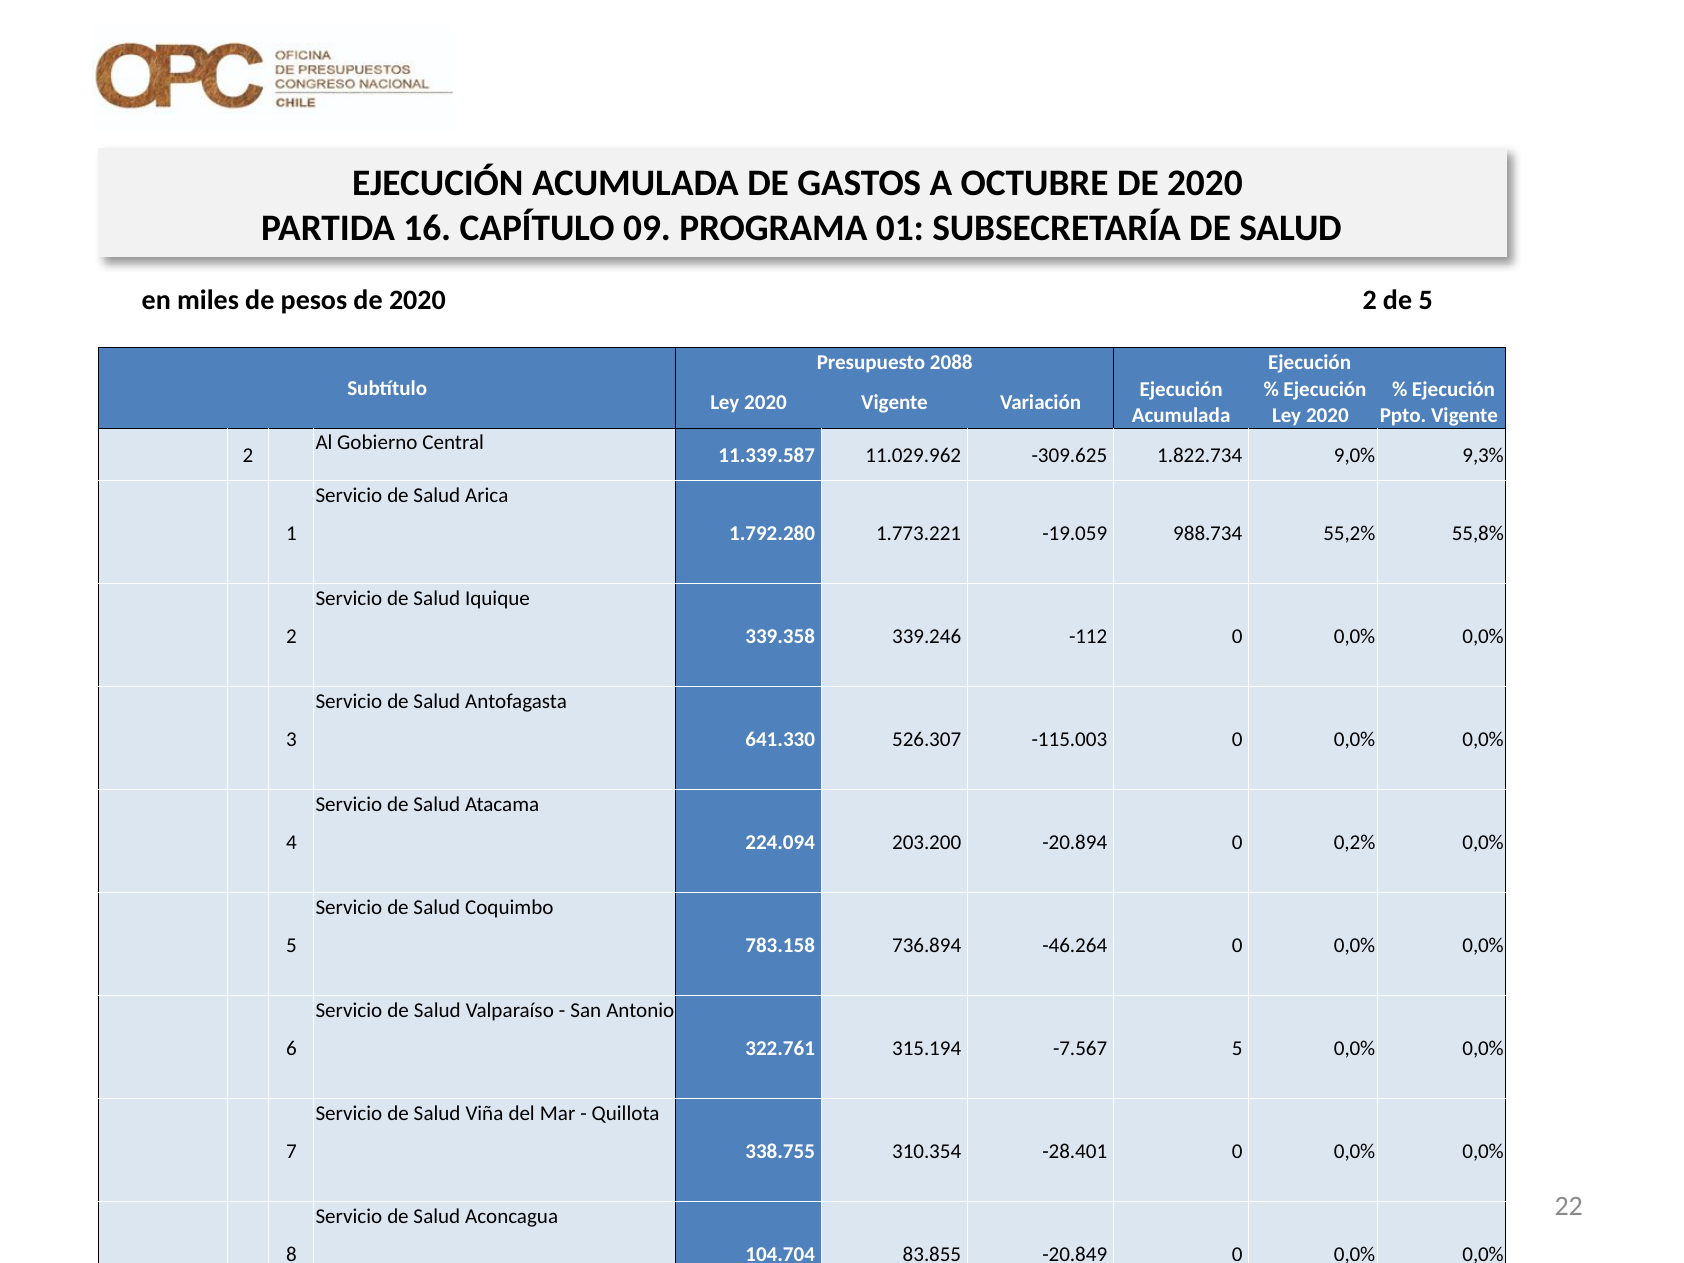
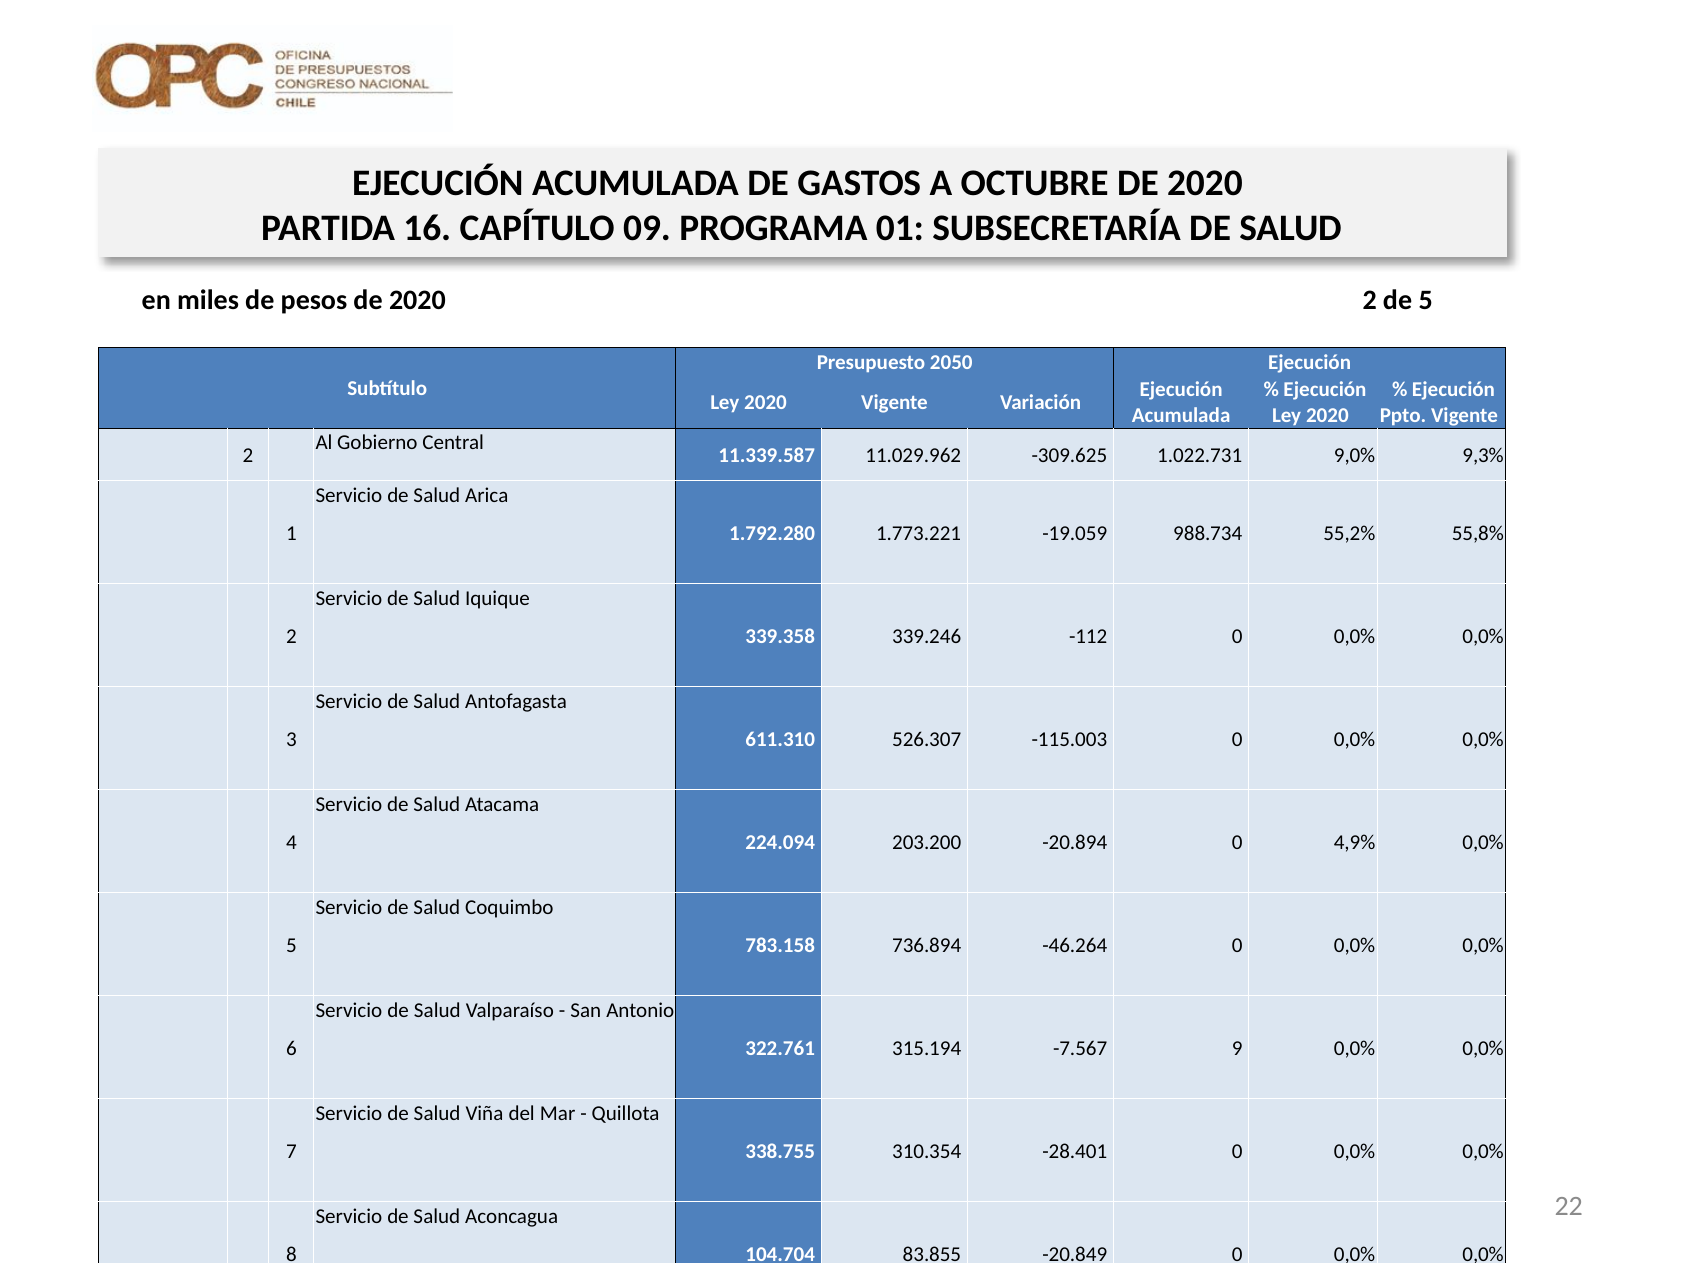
2088: 2088 -> 2050
1.822.734: 1.822.734 -> 1.022.731
641.330: 641.330 -> 611.310
0,2%: 0,2% -> 4,9%
-7.567 5: 5 -> 9
